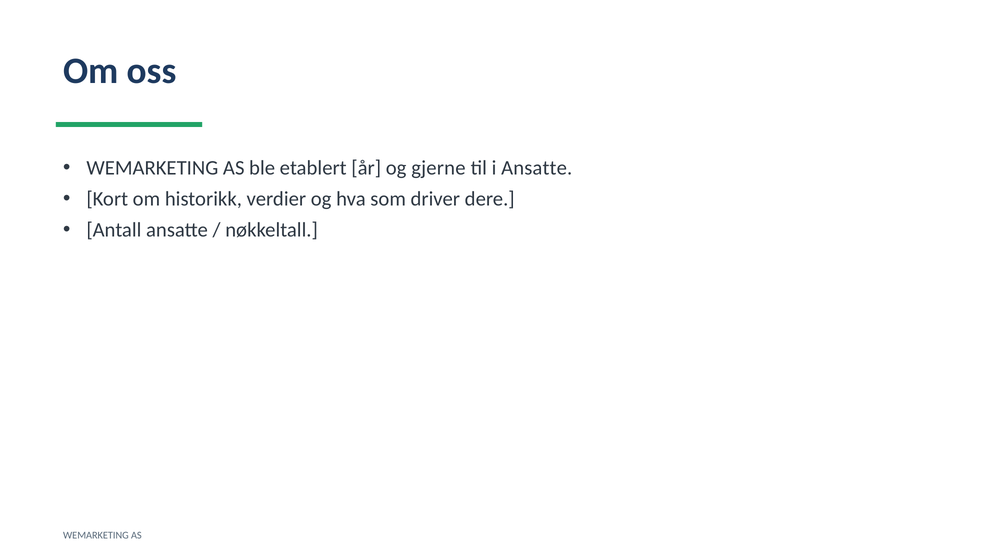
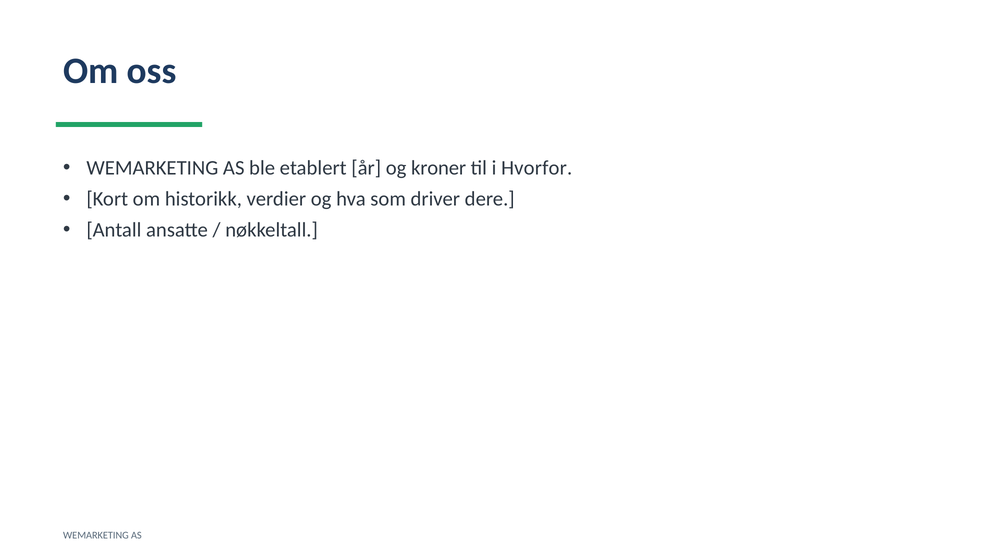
gjerne: gjerne -> kroner
i Ansatte: Ansatte -> Hvorfor
